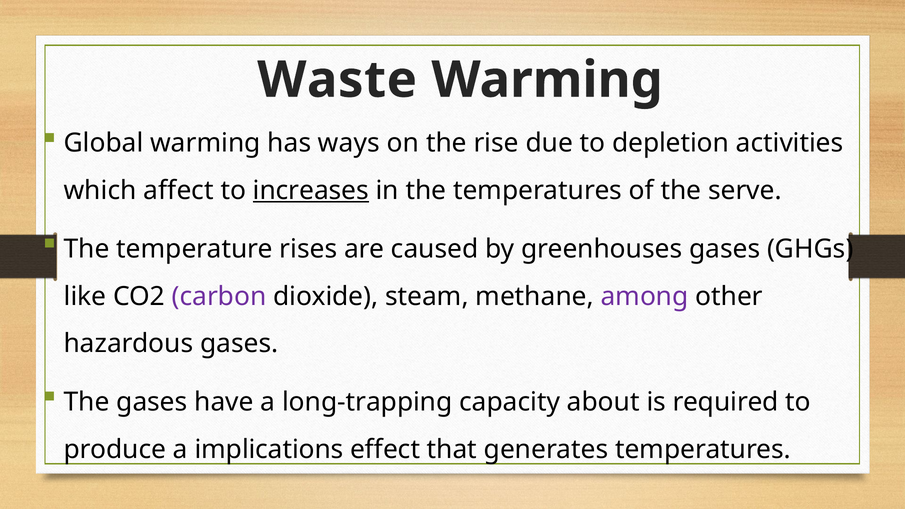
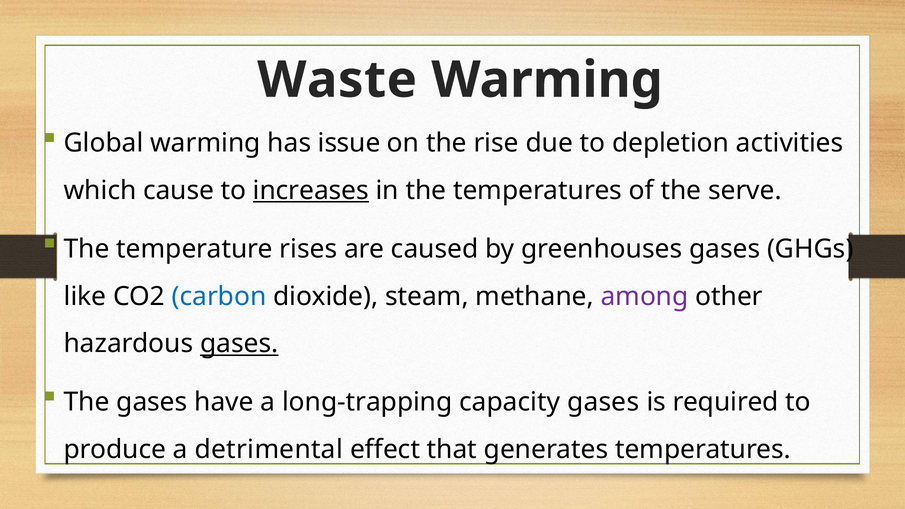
ways: ways -> issue
affect: affect -> cause
carbon colour: purple -> blue
gases at (239, 344) underline: none -> present
capacity about: about -> gases
implications: implications -> detrimental
